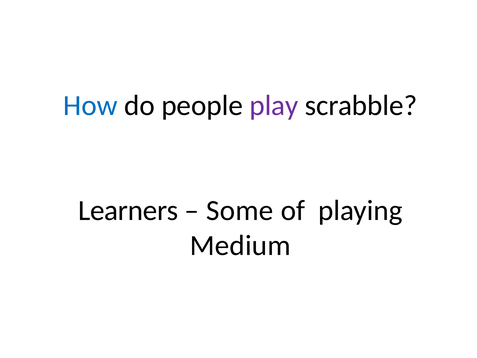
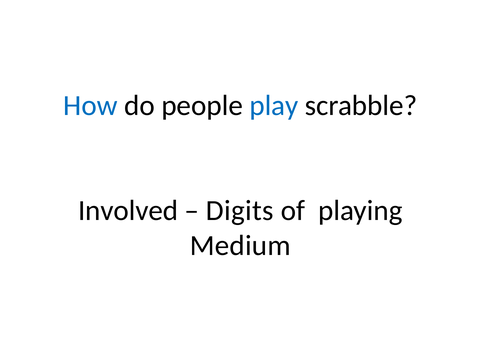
play colour: purple -> blue
Learners: Learners -> Involved
Some: Some -> Digits
